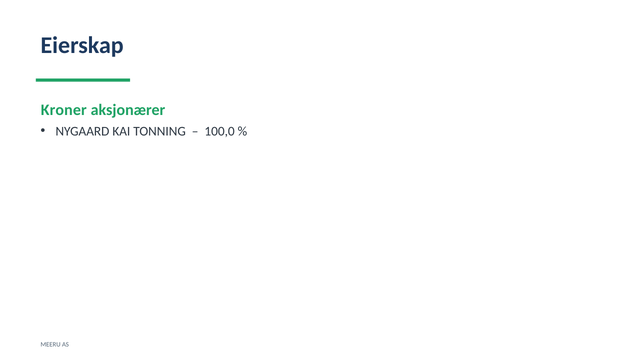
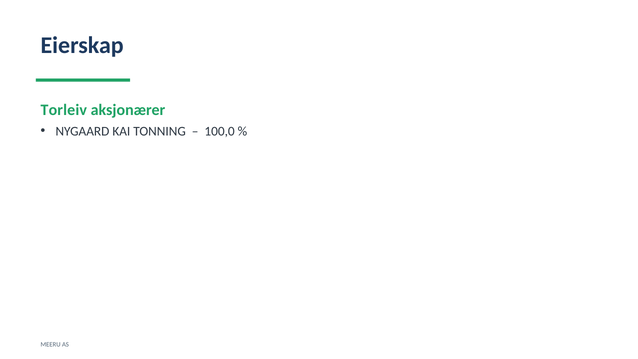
Kroner: Kroner -> Torleiv
